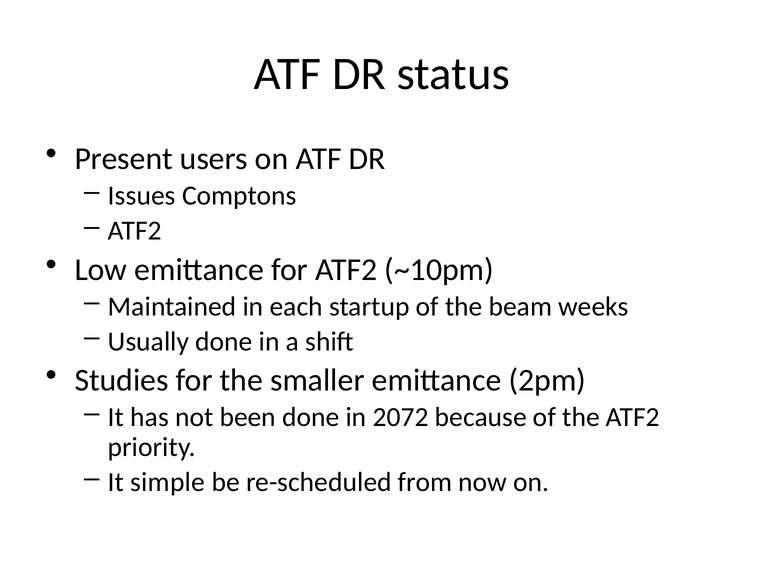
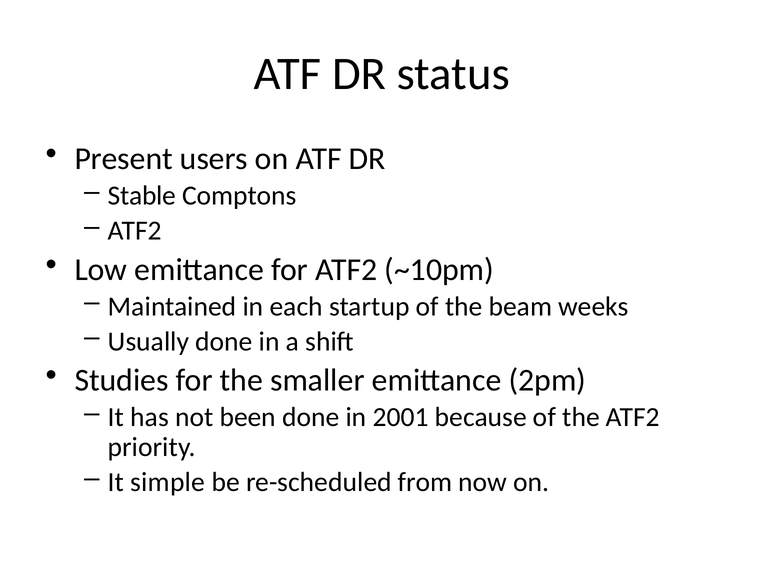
Issues: Issues -> Stable
2072: 2072 -> 2001
